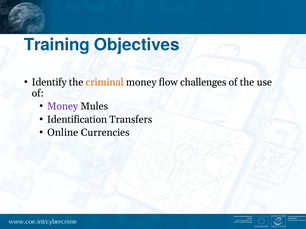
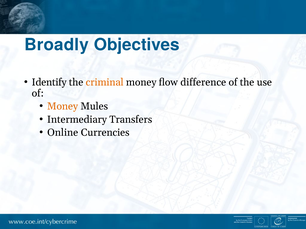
Training: Training -> Broadly
challenges: challenges -> difference
Money at (63, 107) colour: purple -> orange
Identification: Identification -> Intermediary
